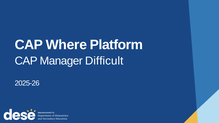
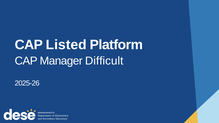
Where: Where -> Listed
